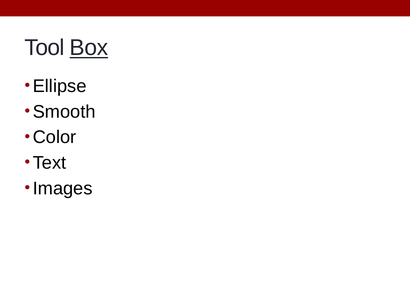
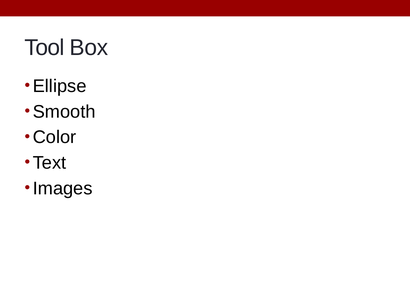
Box underline: present -> none
